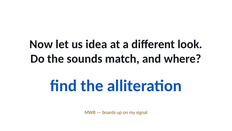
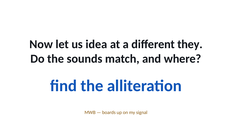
look: look -> they
